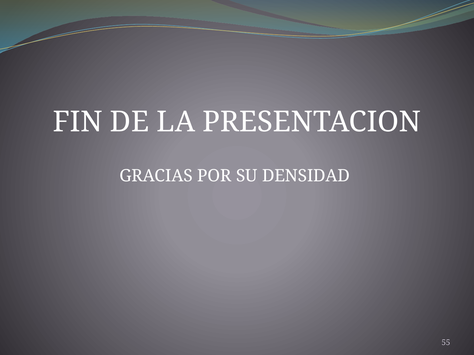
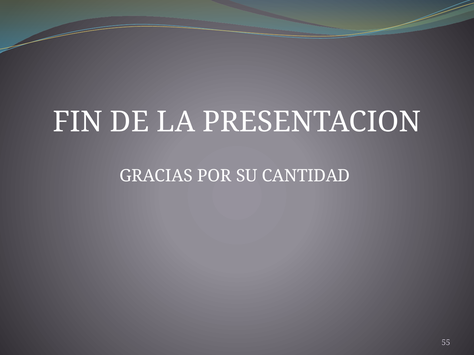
DENSIDAD: DENSIDAD -> CANTIDAD
